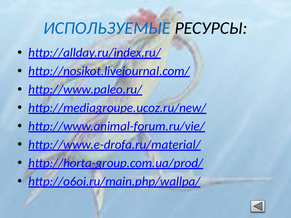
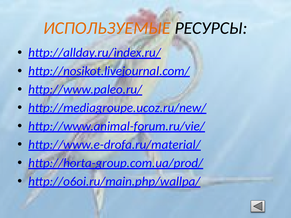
ИСПОЛЬЗУЕМЫЕ colour: blue -> orange
